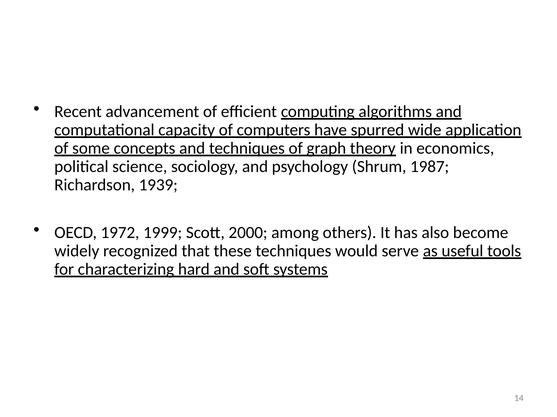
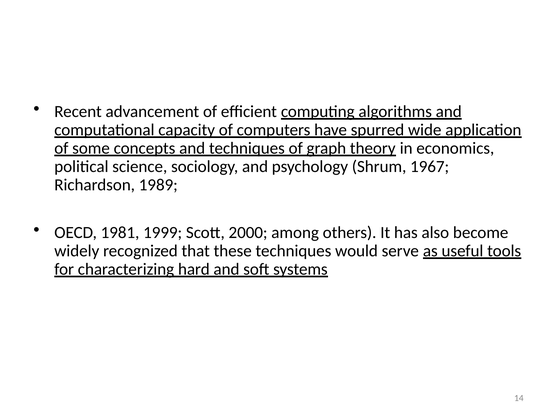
1987: 1987 -> 1967
1939: 1939 -> 1989
1972: 1972 -> 1981
